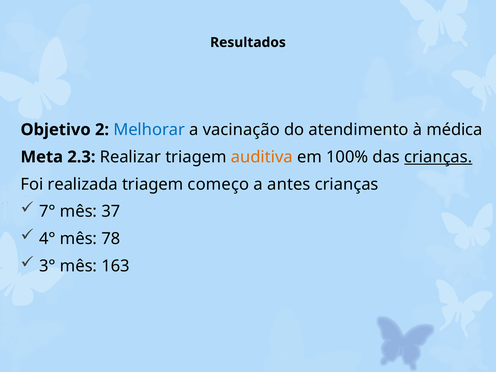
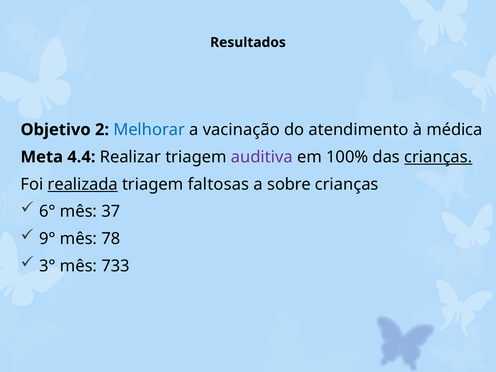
2.3: 2.3 -> 4.4
auditiva colour: orange -> purple
realizada underline: none -> present
começo: começo -> faltosas
antes: antes -> sobre
7°: 7° -> 6°
4°: 4° -> 9°
163: 163 -> 733
